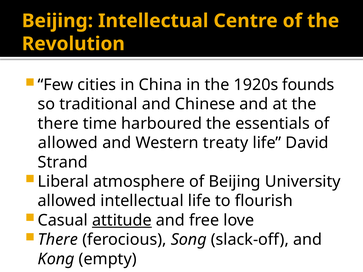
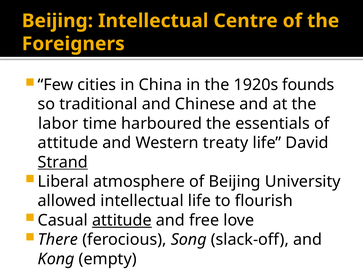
Revolution: Revolution -> Foreigners
there at (58, 124): there -> labor
allowed at (68, 143): allowed -> attitude
Strand underline: none -> present
